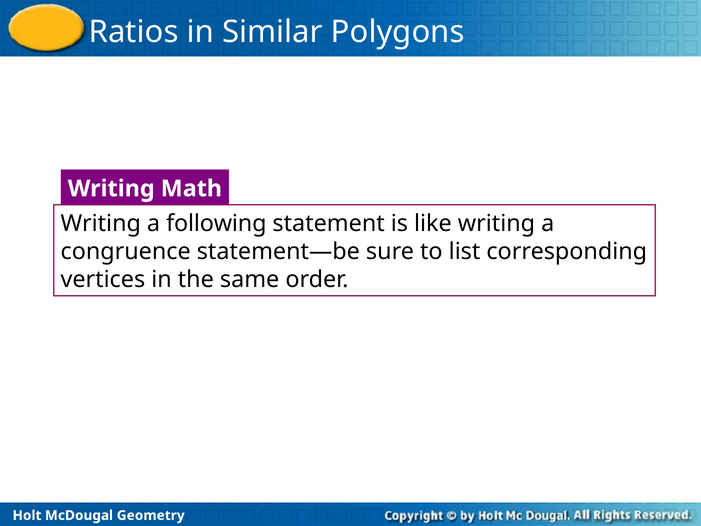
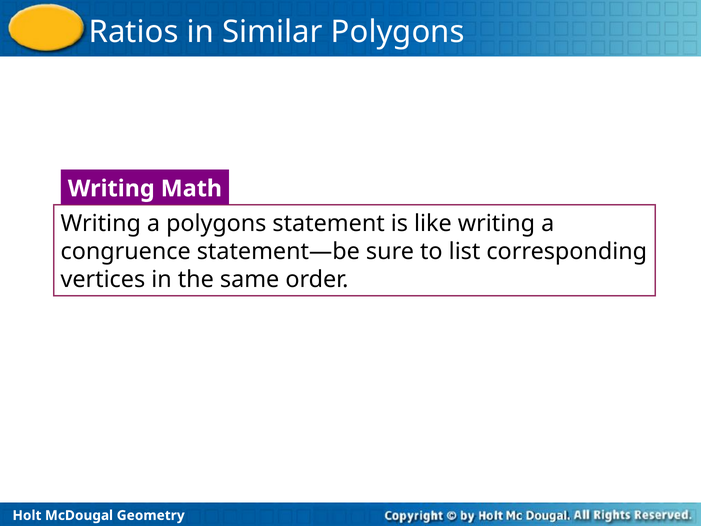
a following: following -> polygons
